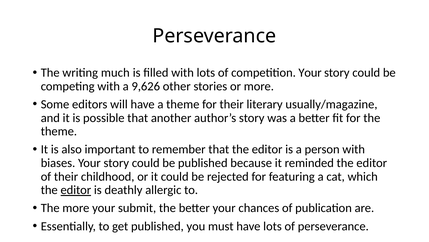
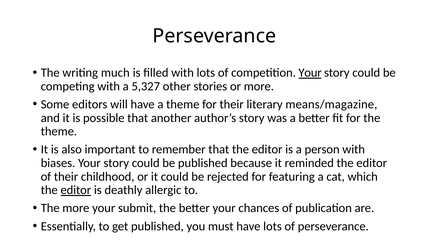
Your at (310, 73) underline: none -> present
9,626: 9,626 -> 5,327
usually/magazine: usually/magazine -> means/magazine
